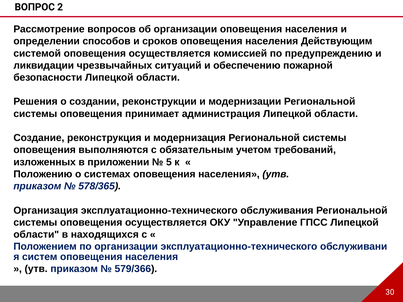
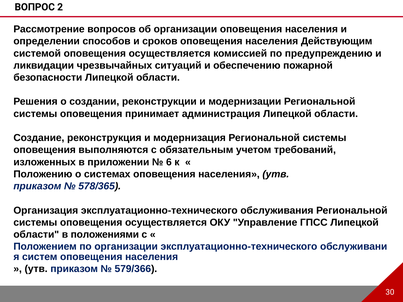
5: 5 -> 6
находящихся: находящихся -> положениями
